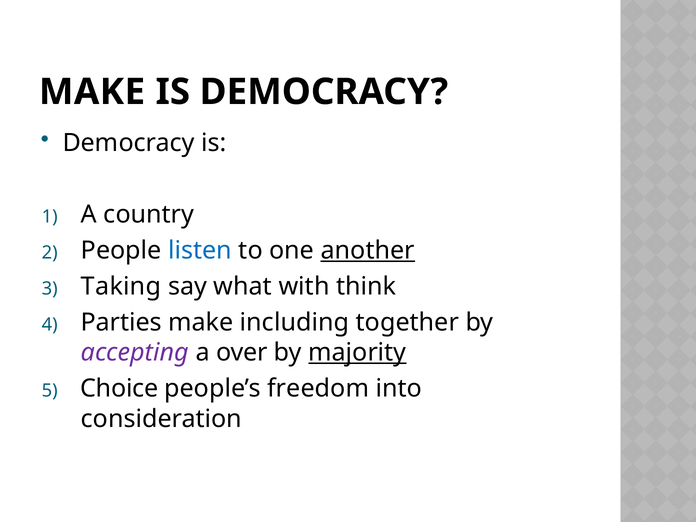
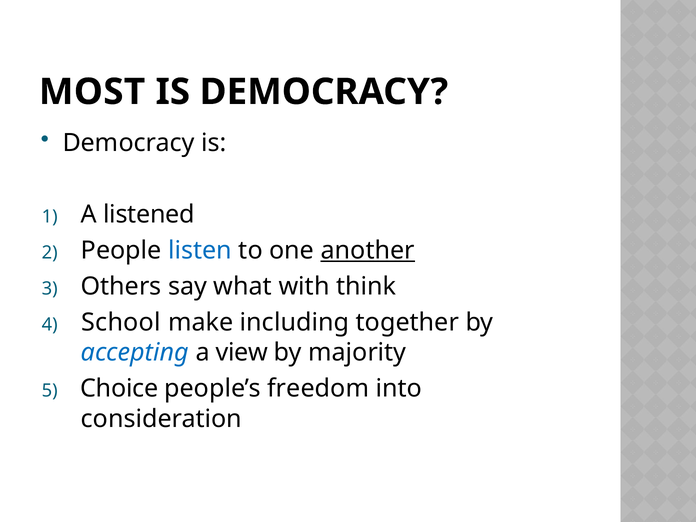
MAKE at (92, 92): MAKE -> MOST
country: country -> listened
Taking: Taking -> Others
Parties: Parties -> School
accepting colour: purple -> blue
over: over -> view
majority underline: present -> none
